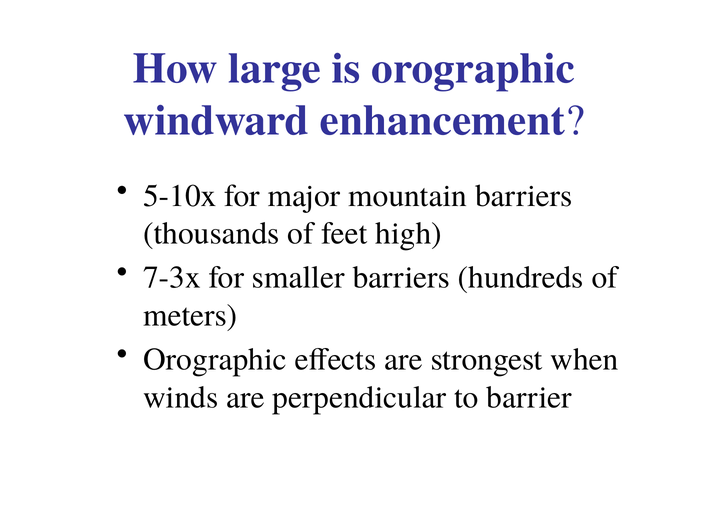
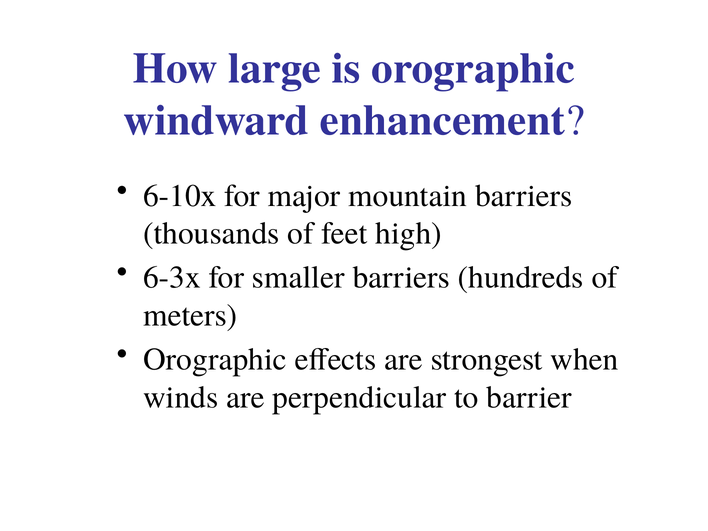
5-10x: 5-10x -> 6-10x
7-3x: 7-3x -> 6-3x
